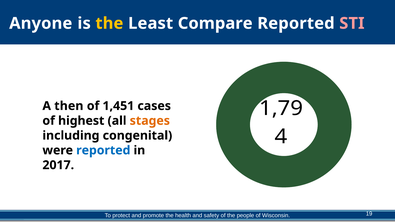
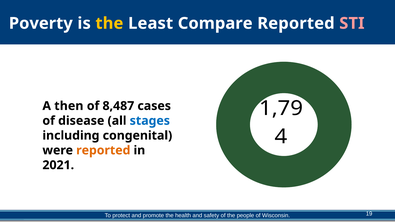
Anyone: Anyone -> Poverty
1,451: 1,451 -> 8,487
highest: highest -> disease
stages colour: orange -> blue
reported at (103, 150) colour: blue -> orange
2017: 2017 -> 2021
